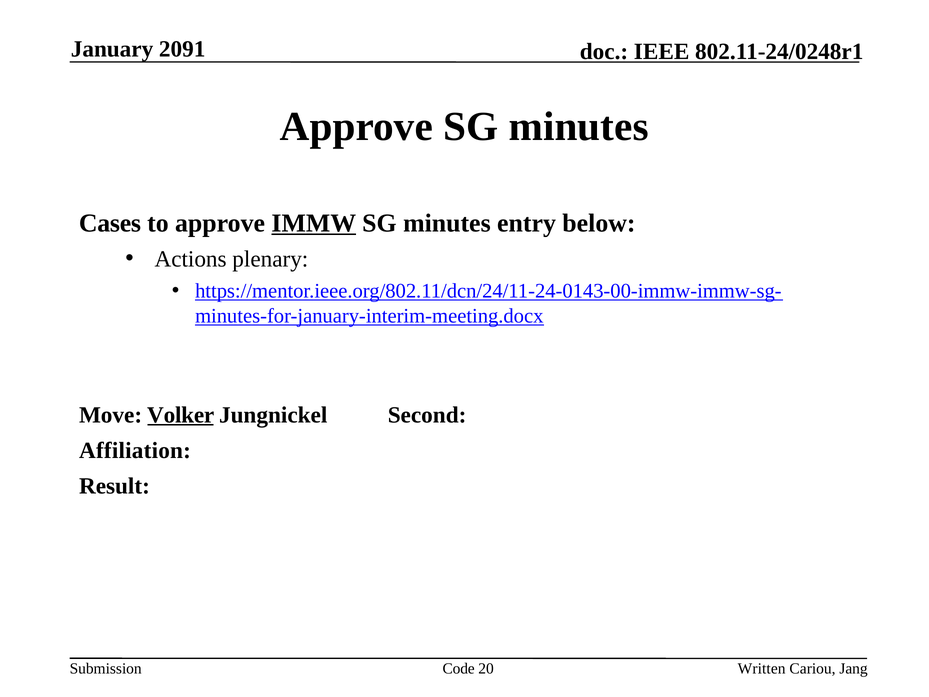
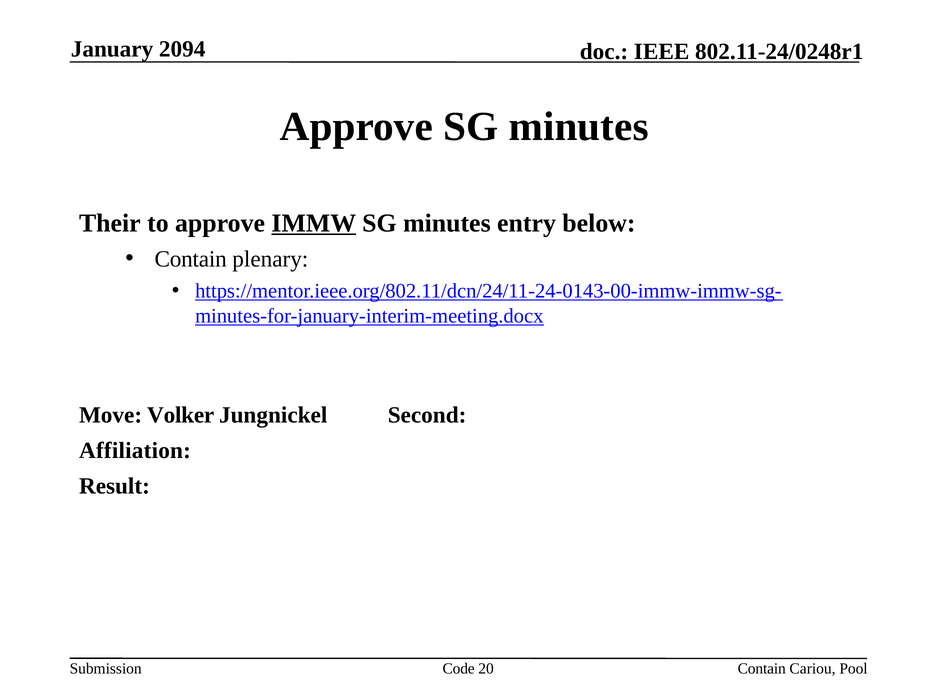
2091: 2091 -> 2094
Cases: Cases -> Their
Actions at (191, 259): Actions -> Contain
Volker underline: present -> none
Written at (762, 668): Written -> Contain
Jang: Jang -> Pool
